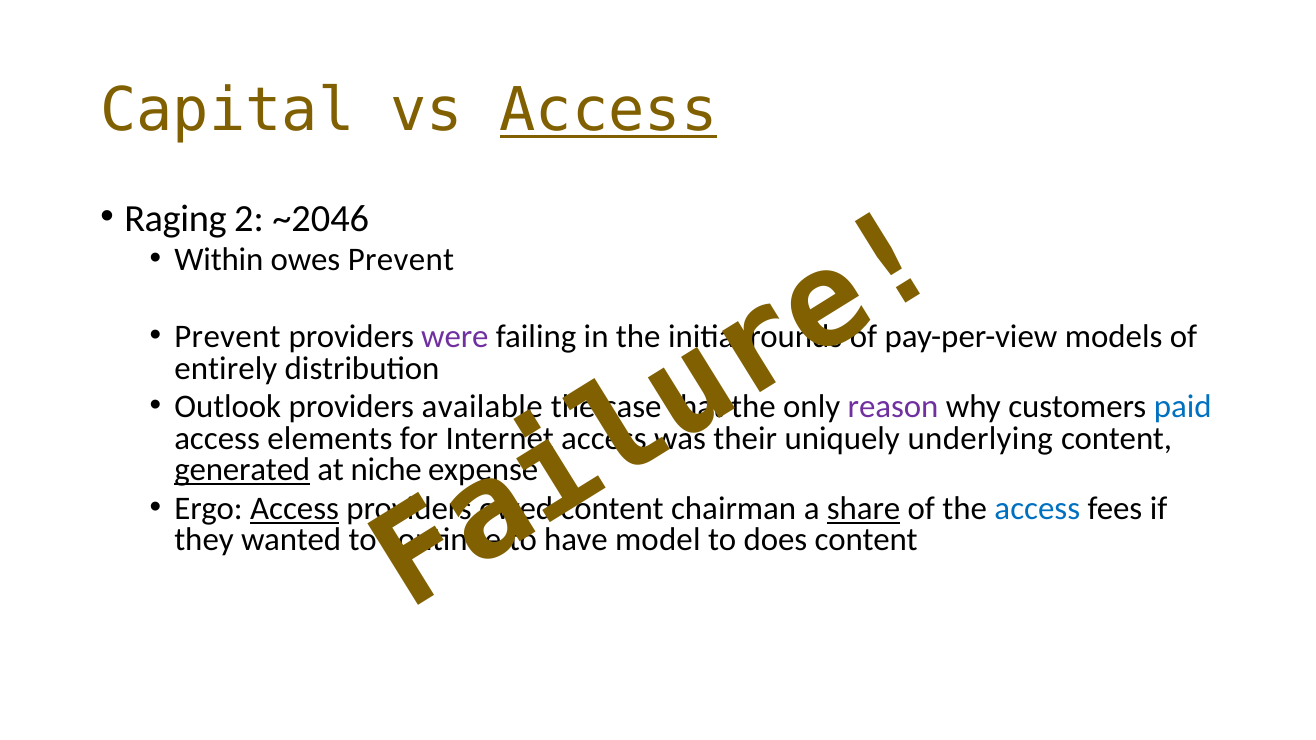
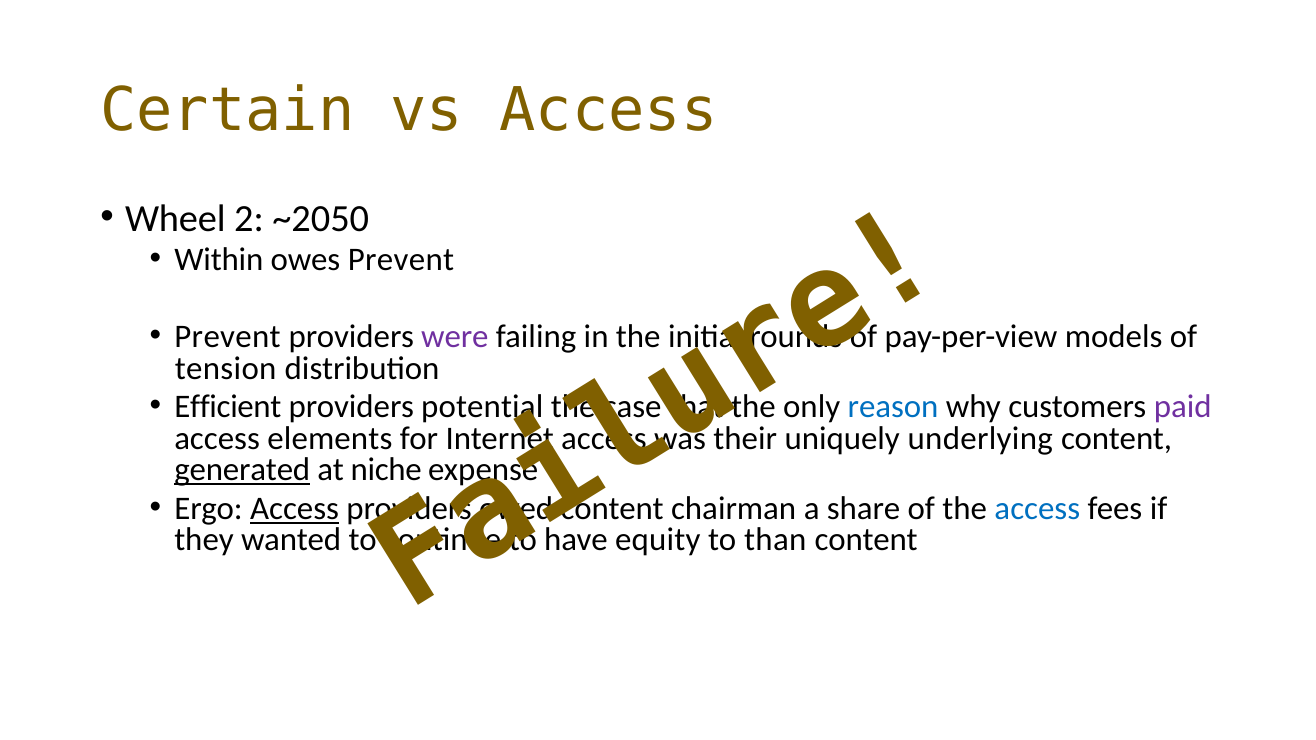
Capital: Capital -> Certain
Access at (608, 111) underline: present -> none
Raging: Raging -> Wheel
~2046: ~2046 -> ~2050
entirely: entirely -> tension
Outlook: Outlook -> Efficient
available: available -> potential
reason colour: purple -> blue
paid colour: blue -> purple
share underline: present -> none
model: model -> equity
does: does -> than
